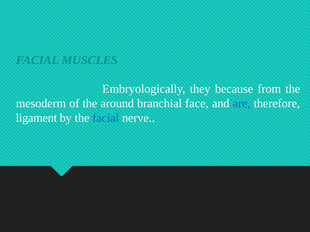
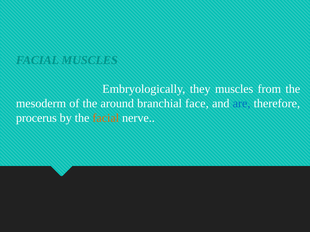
they because: because -> muscles
ligament: ligament -> procerus
facial at (106, 118) colour: blue -> orange
